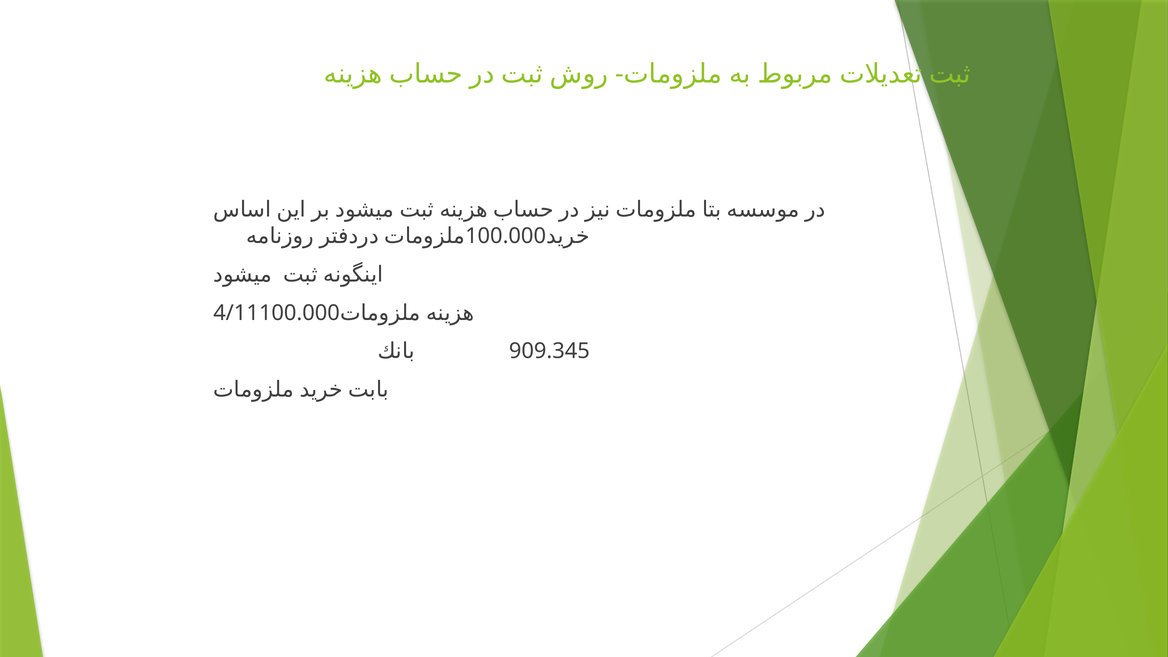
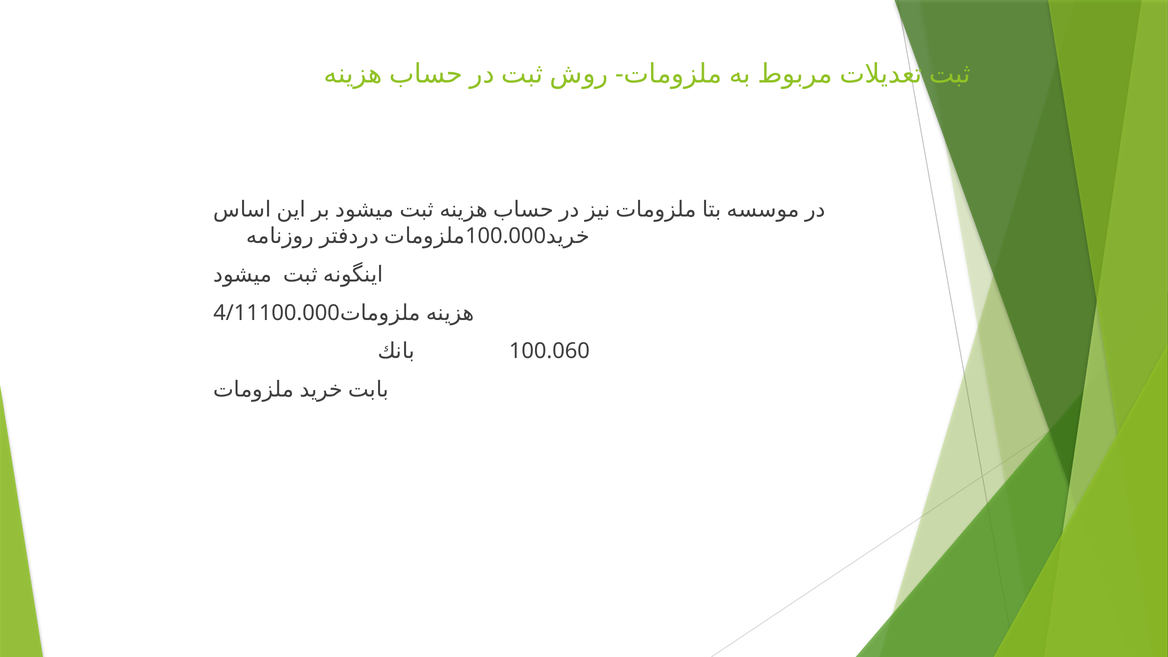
909.345: 909.345 -> 100.060
